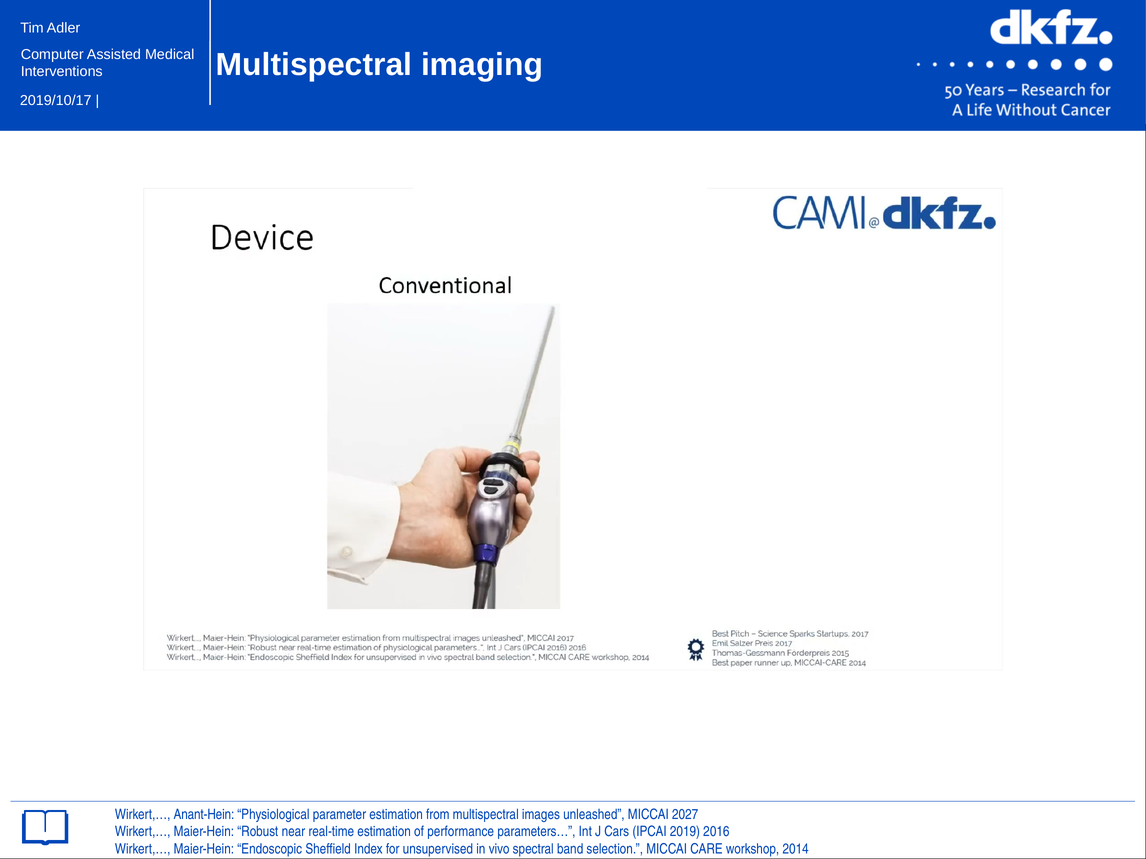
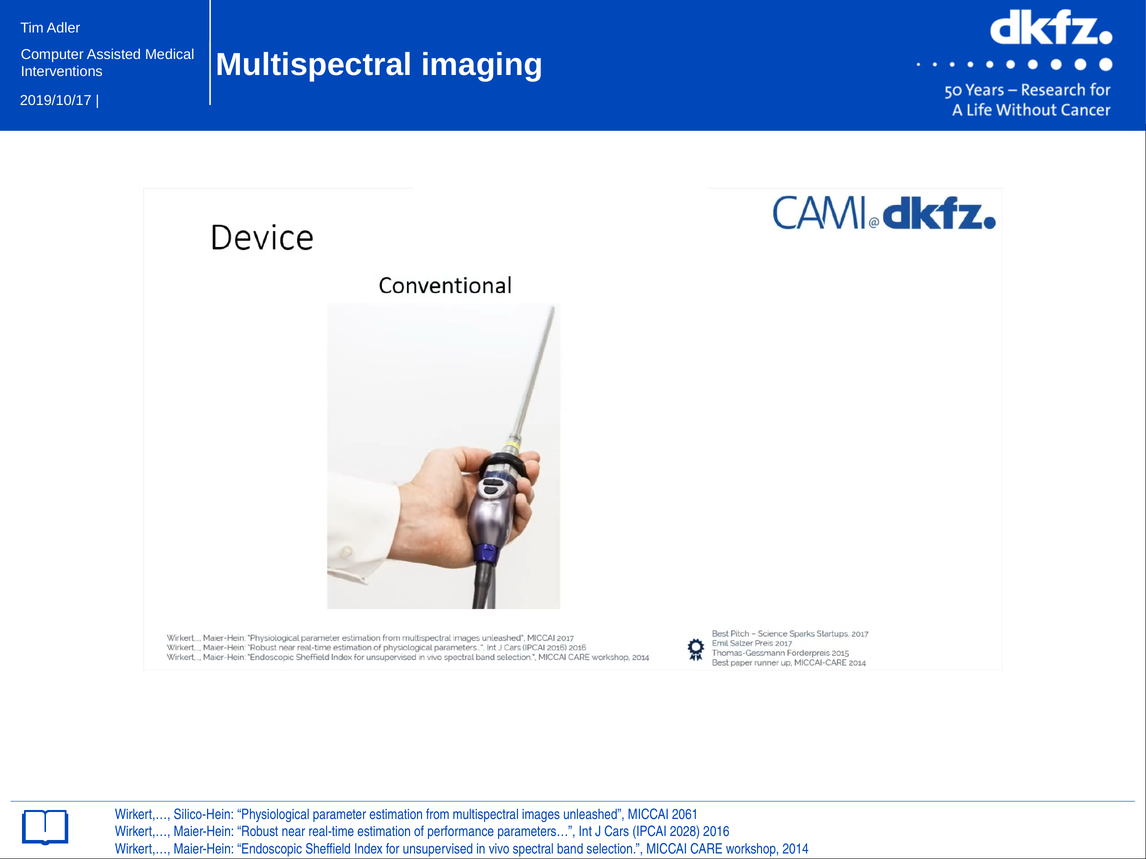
Anant-Hein: Anant-Hein -> Silico-Hein
2027: 2027 -> 2061
2019: 2019 -> 2028
